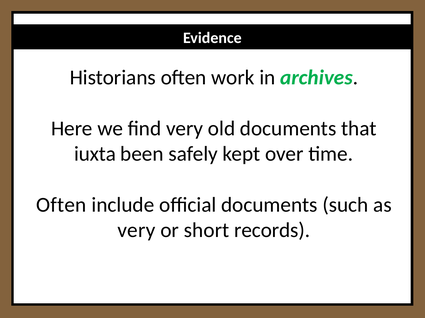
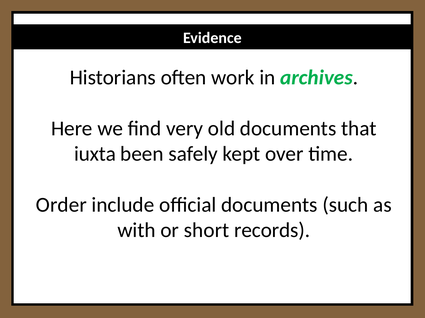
Often at (61, 205): Often -> Order
very at (136, 231): very -> with
